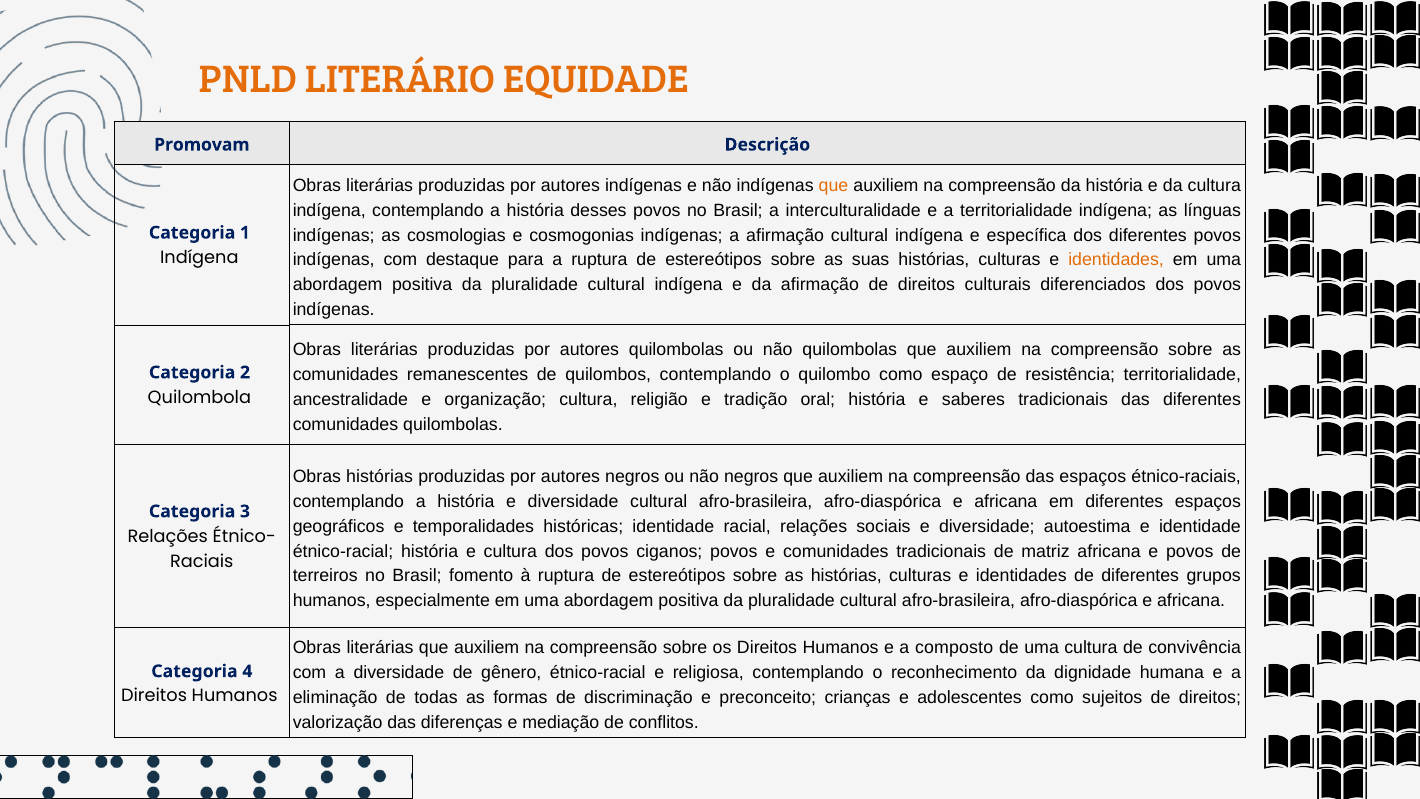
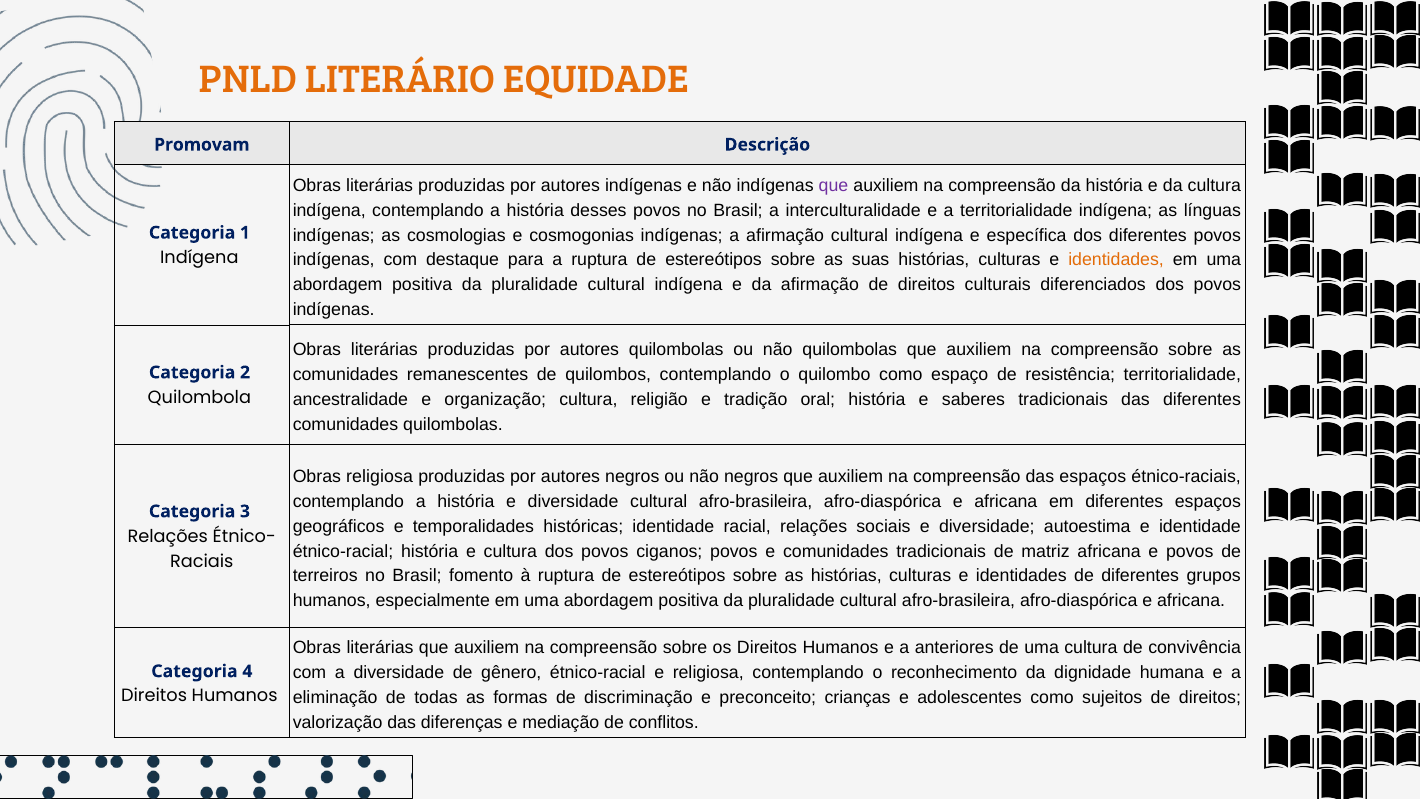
que at (834, 185) colour: orange -> purple
Obras histórias: histórias -> religiosa
composto: composto -> anteriores
